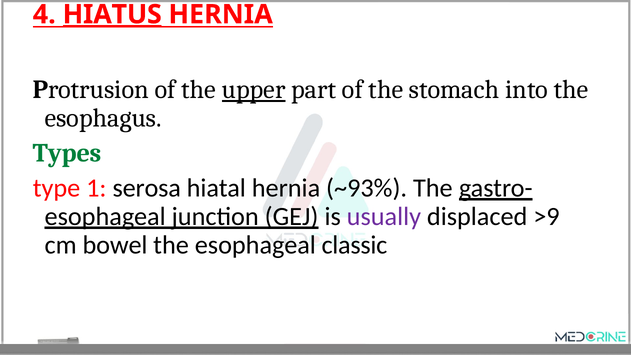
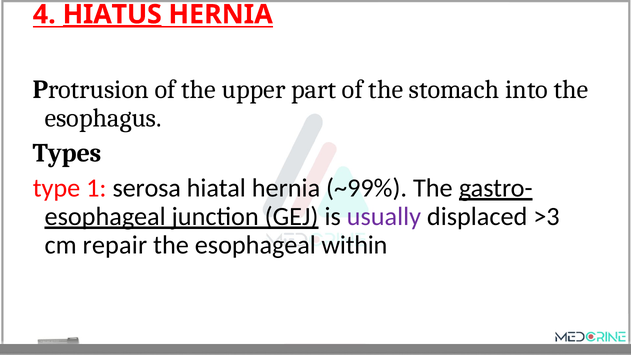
upper underline: present -> none
Types colour: green -> black
~93%: ~93% -> ~99%
>9: >9 -> >3
bowel: bowel -> repair
classic: classic -> within
